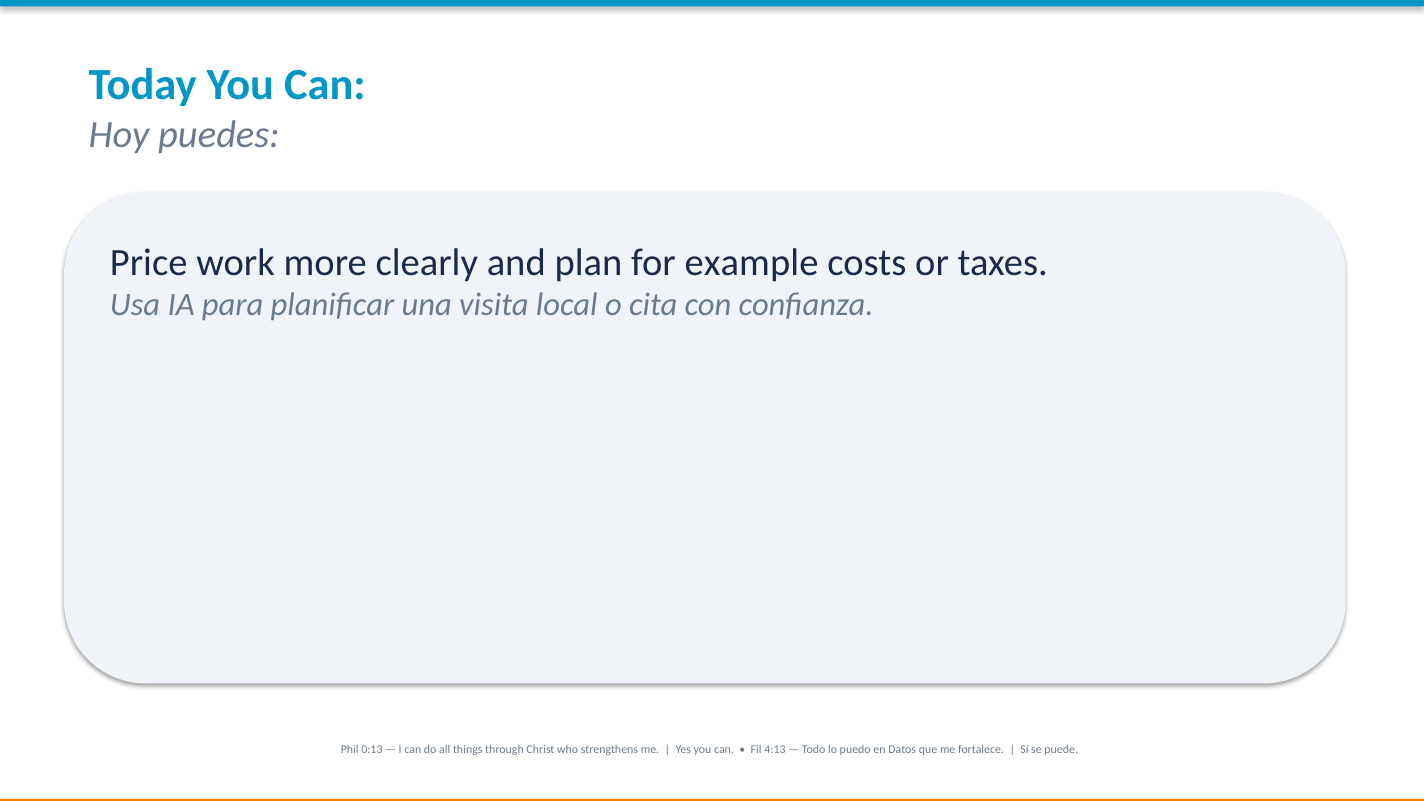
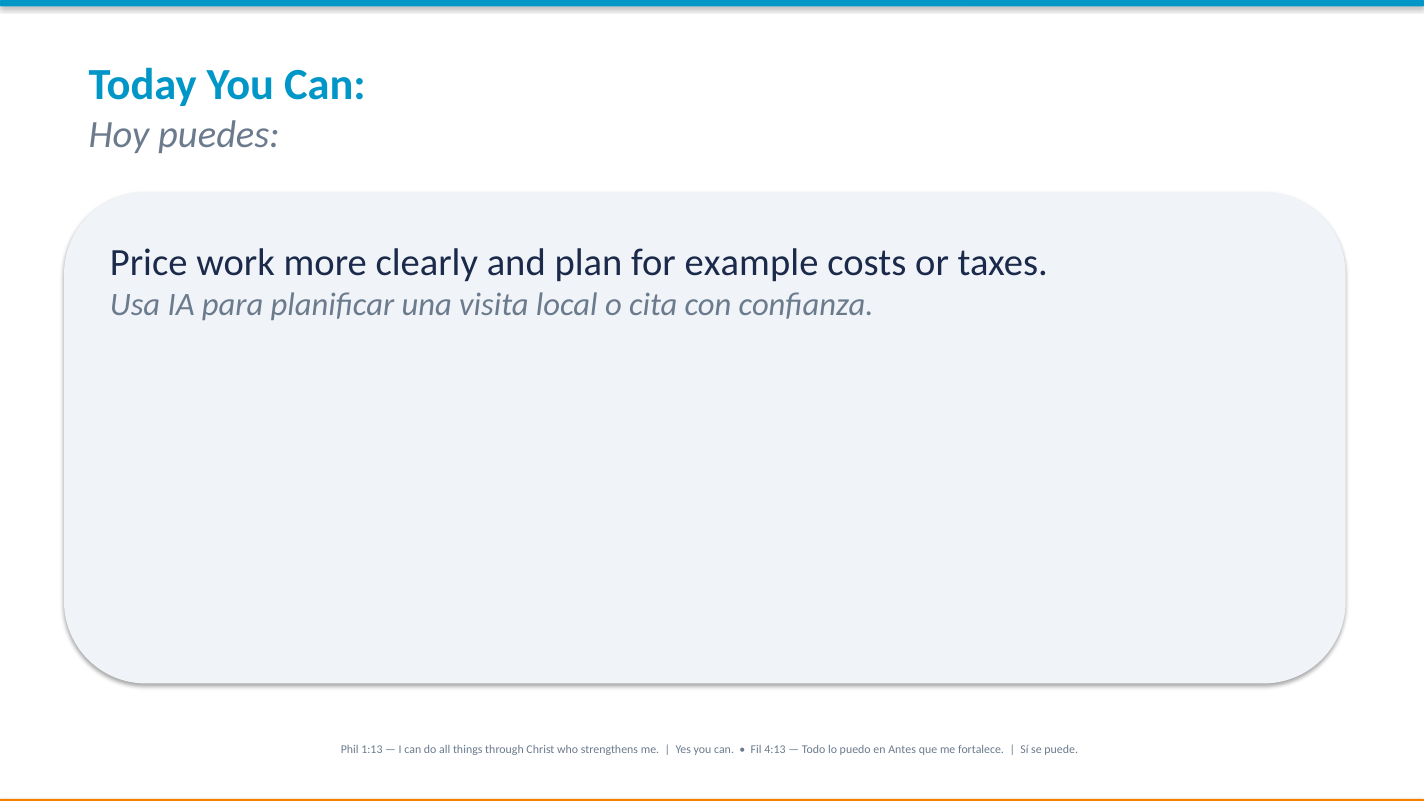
0:13: 0:13 -> 1:13
Datos: Datos -> Antes
